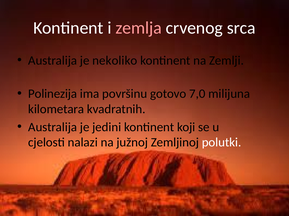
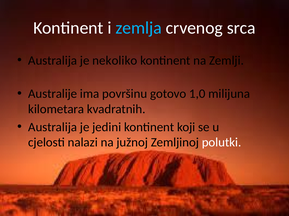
zemlja colour: pink -> light blue
Polinezija: Polinezija -> Australije
7,0: 7,0 -> 1,0
